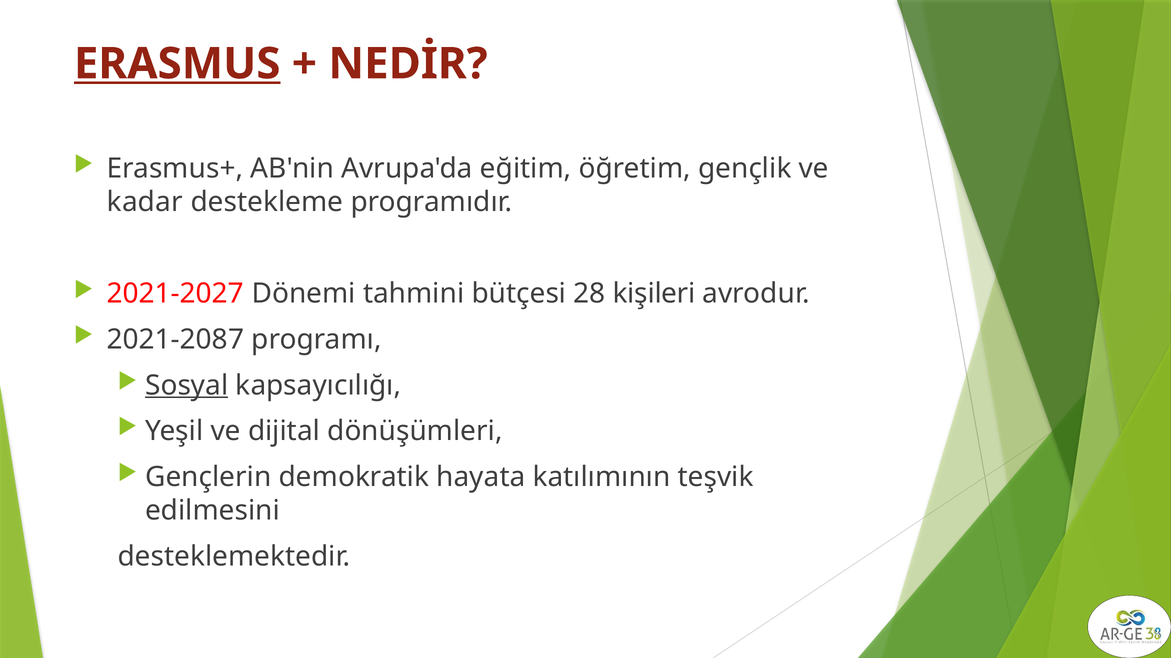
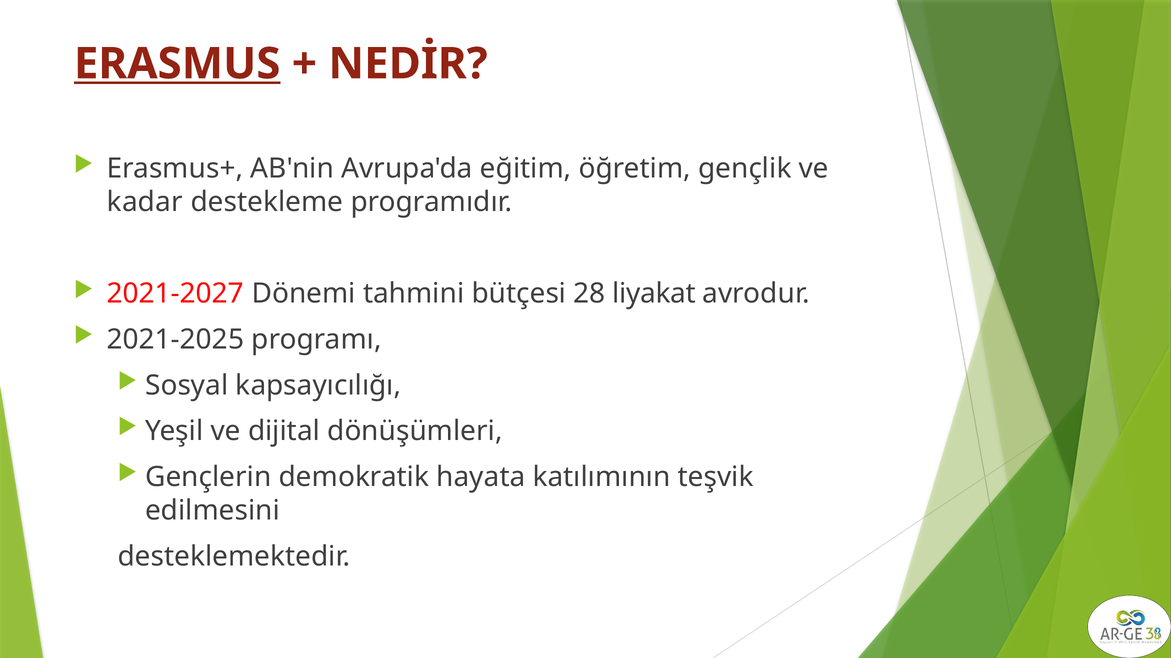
kişileri: kişileri -> liyakat
2021-2087: 2021-2087 -> 2021-2025
Sosyal underline: present -> none
